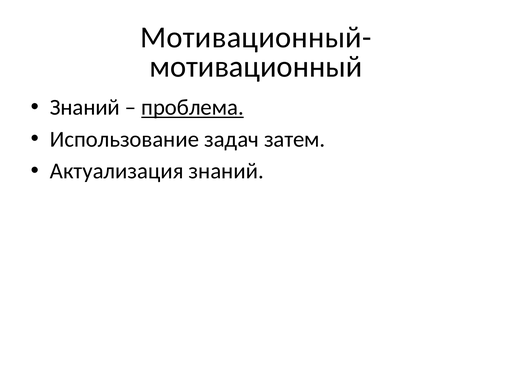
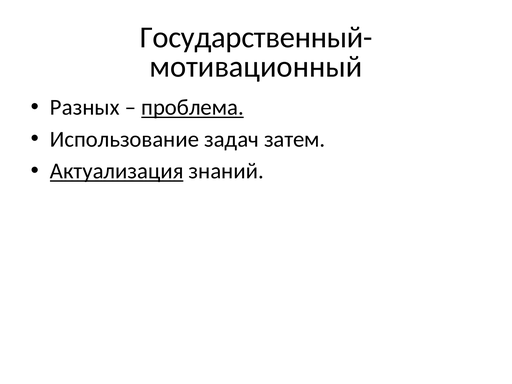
Мотивационный-: Мотивационный- -> Государственный-
Знаний at (85, 107): Знаний -> Разных
Актуализация underline: none -> present
